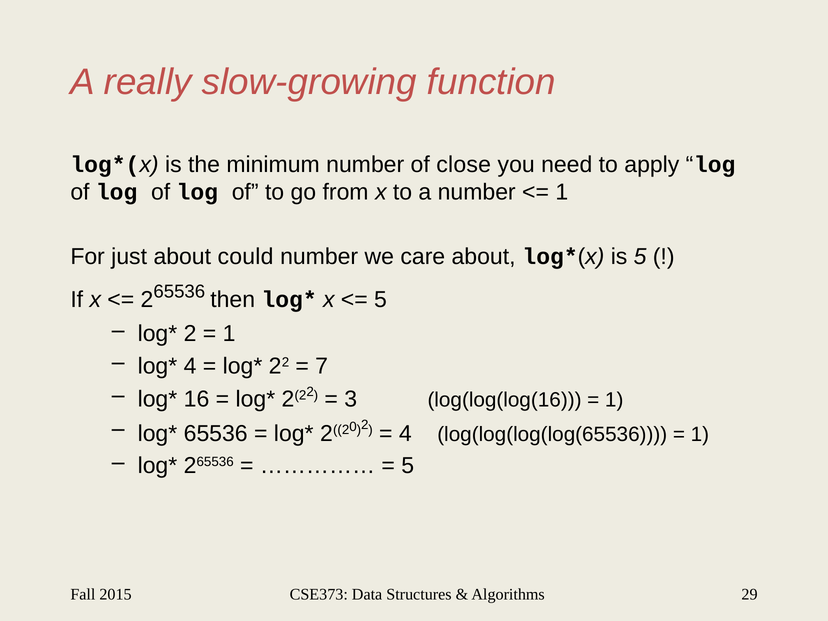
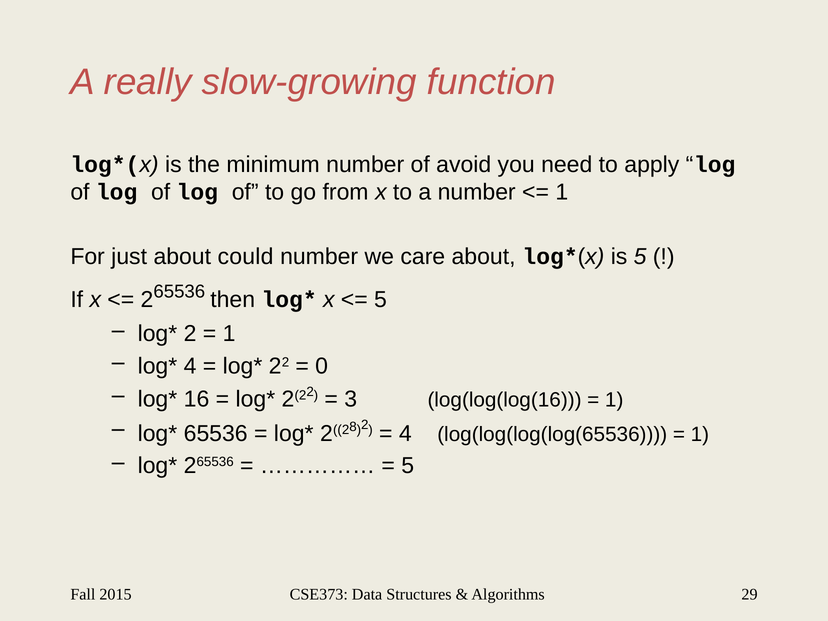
close: close -> avoid
7: 7 -> 0
0: 0 -> 8
